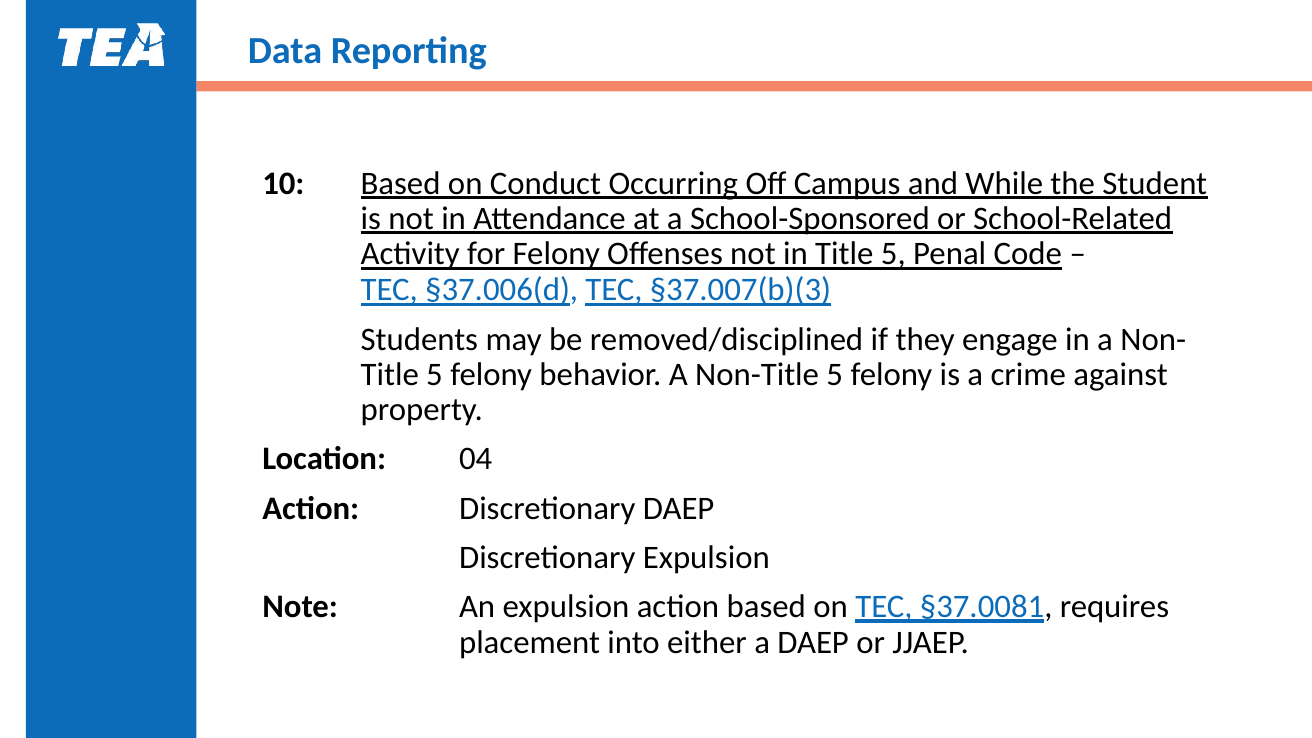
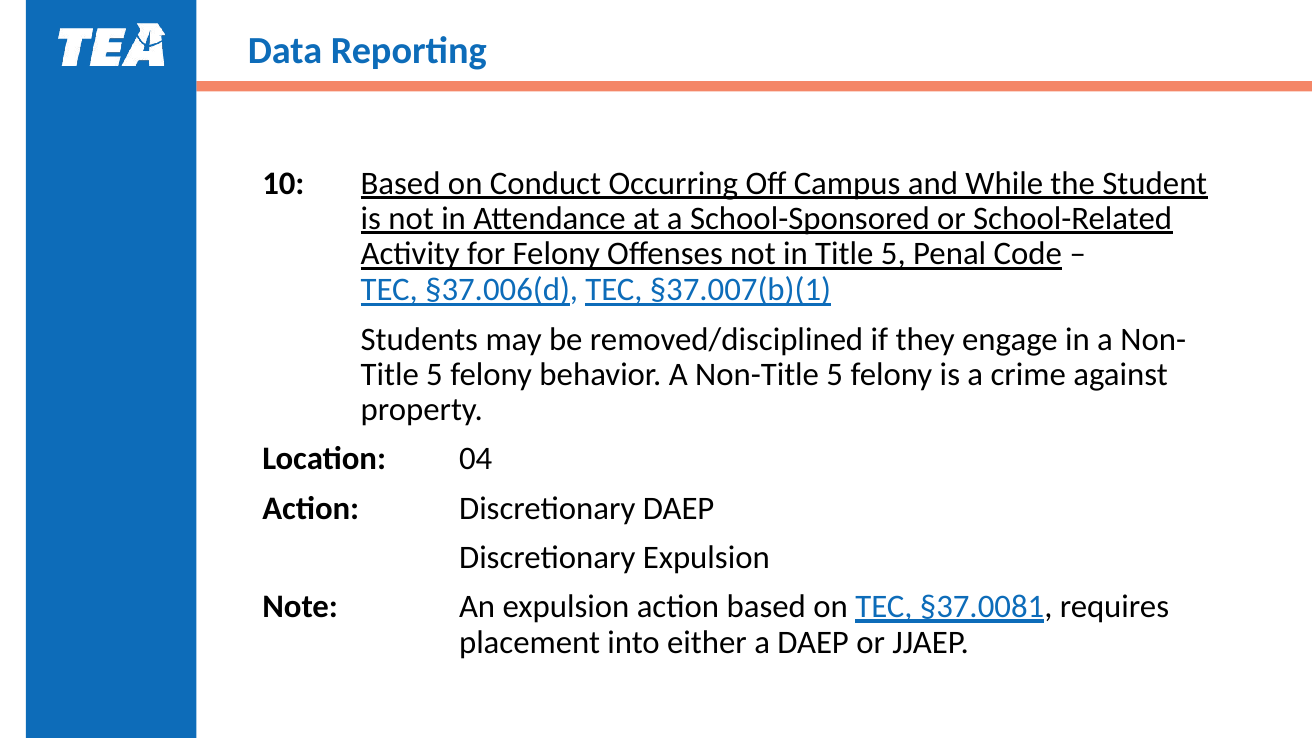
§37.007(b)(3: §37.007(b)(3 -> §37.007(b)(1
